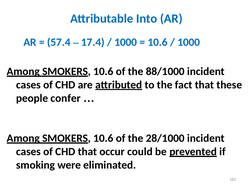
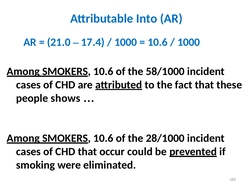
57.4: 57.4 -> 21.0
88/1000: 88/1000 -> 58/1000
confer: confer -> shows
